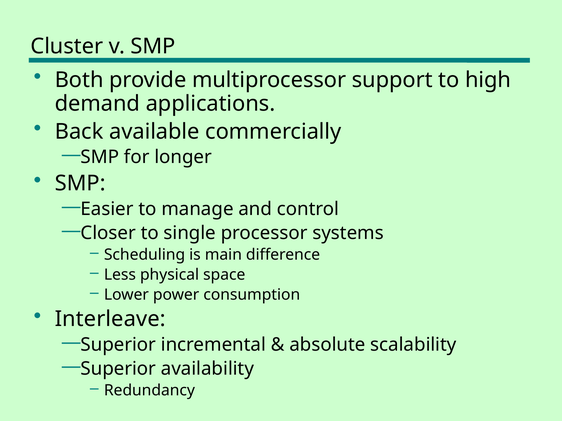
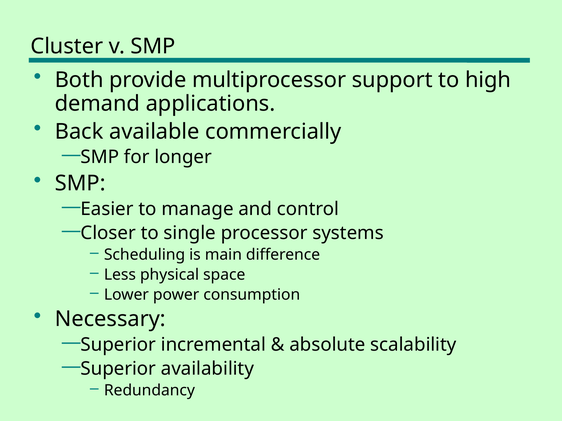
Interleave: Interleave -> Necessary
